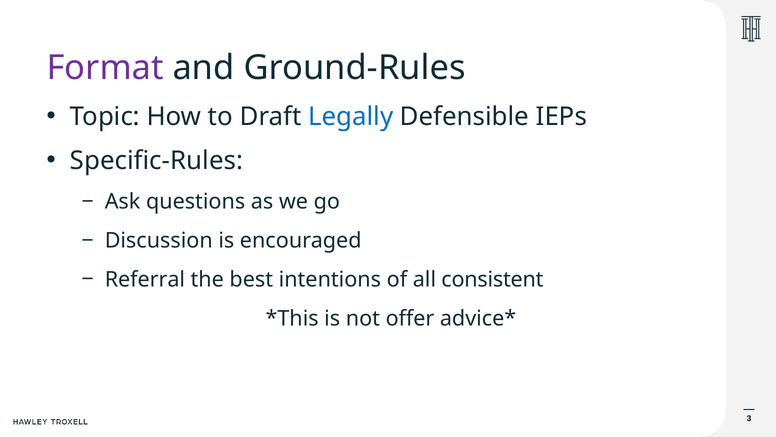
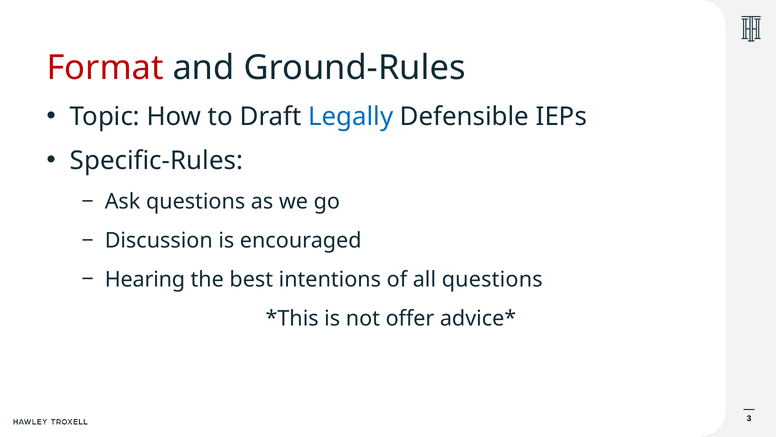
Format colour: purple -> red
Referral: Referral -> Hearing
all consistent: consistent -> questions
